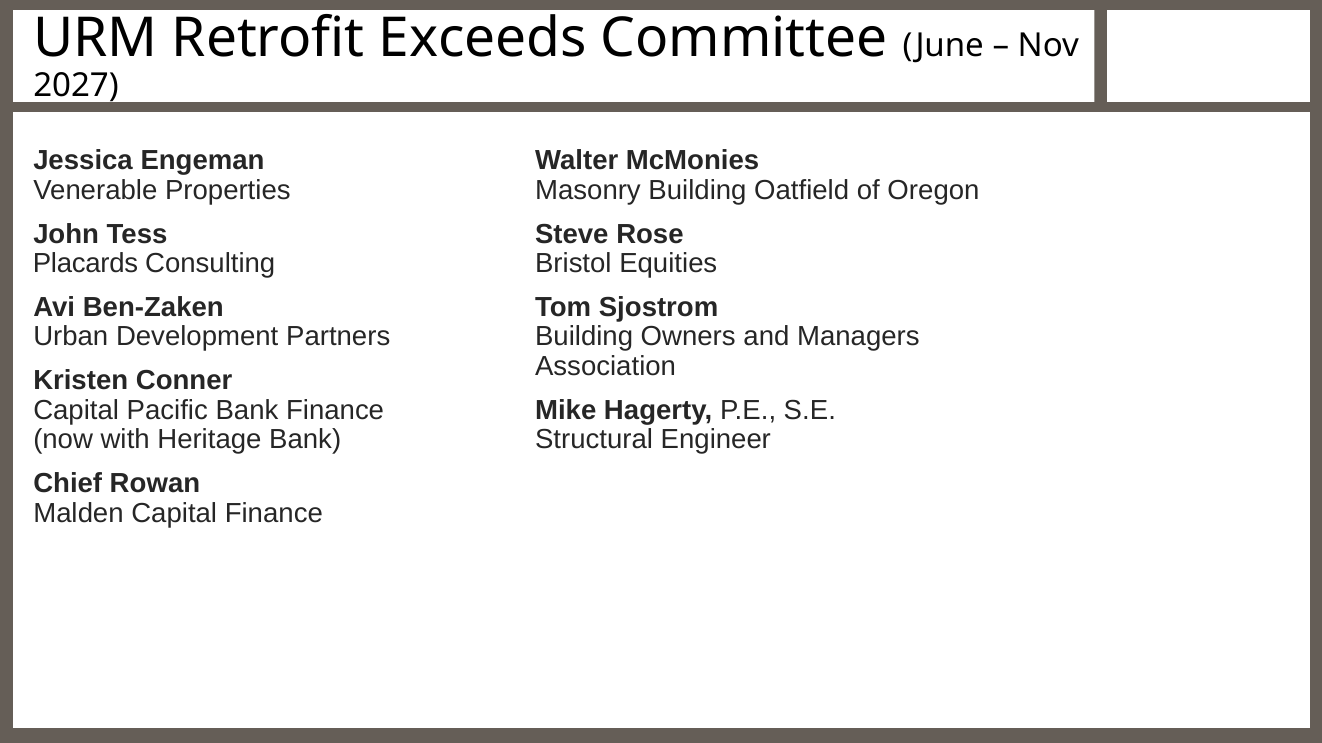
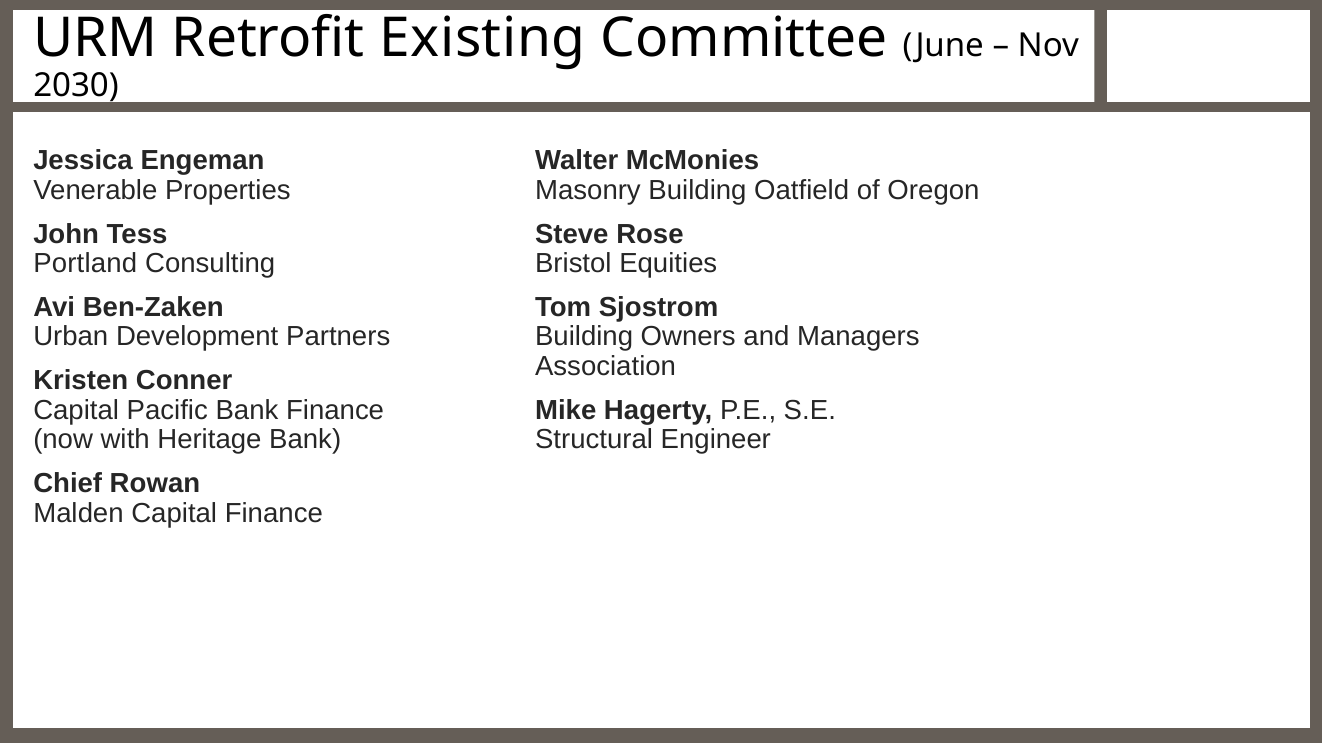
Exceeds: Exceeds -> Existing
2027: 2027 -> 2030
Placards: Placards -> Portland
